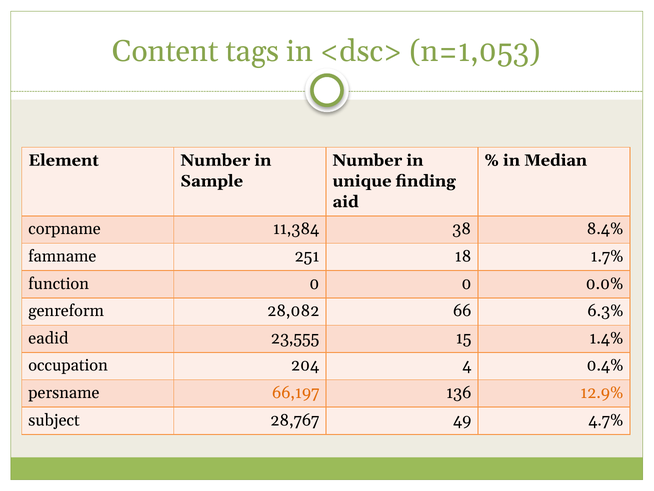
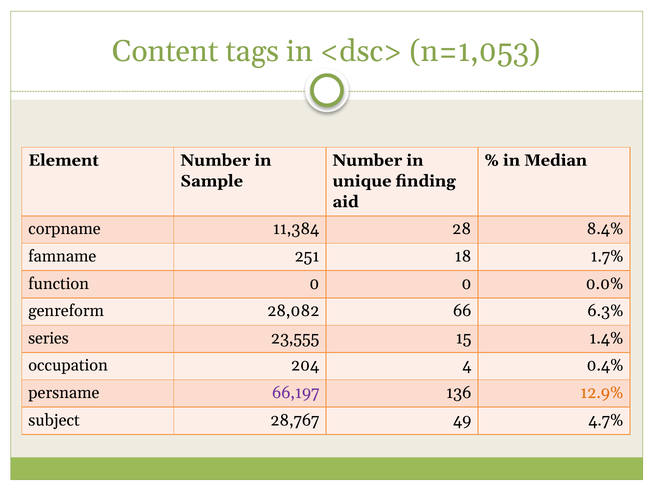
38: 38 -> 28
eadid: eadid -> series
66,197 colour: orange -> purple
